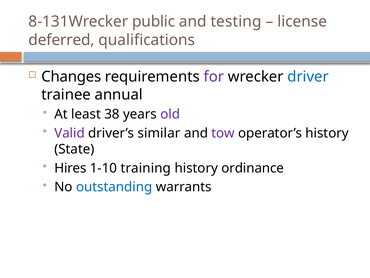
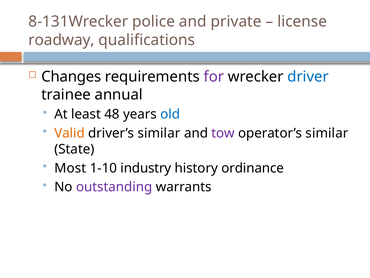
public: public -> police
testing: testing -> private
deferred: deferred -> roadway
38: 38 -> 48
old colour: purple -> blue
Valid colour: purple -> orange
operator’s history: history -> similar
Hires: Hires -> Most
training: training -> industry
outstanding colour: blue -> purple
